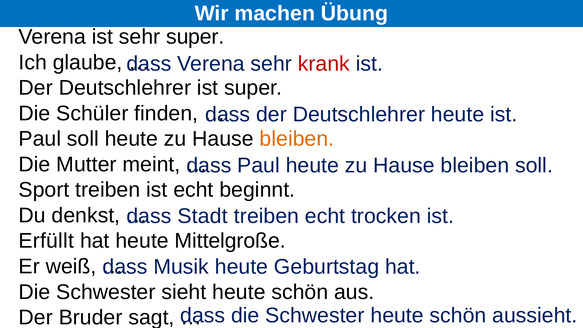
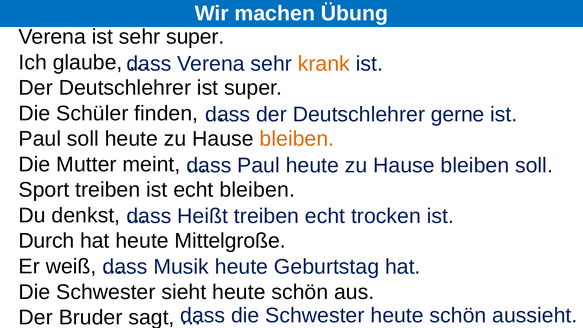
krank colour: red -> orange
Deutschlehrer heute: heute -> gerne
echt beginnt: beginnt -> bleiben
Stadt: Stadt -> Heißt
Erfüllt: Erfüllt -> Durch
